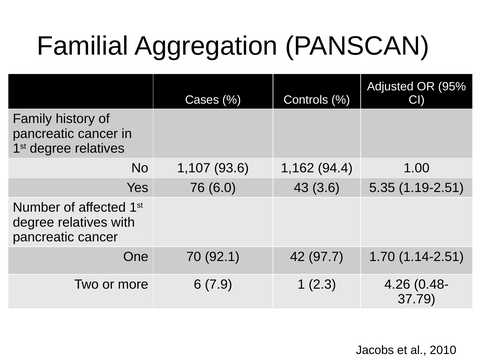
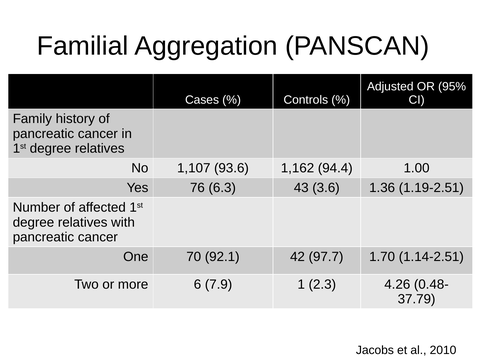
6.0: 6.0 -> 6.3
5.35: 5.35 -> 1.36
